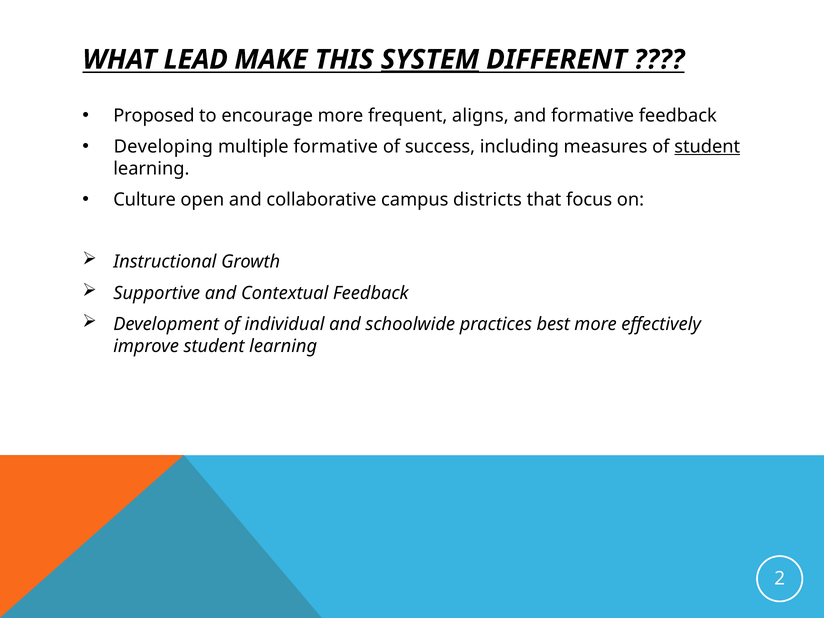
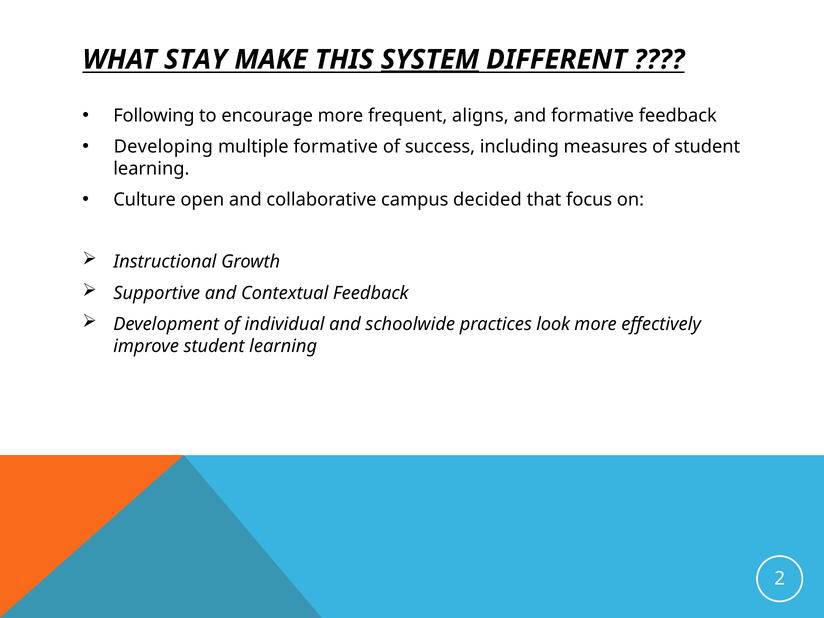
LEAD: LEAD -> STAY
Proposed: Proposed -> Following
student at (707, 147) underline: present -> none
districts: districts -> decided
best: best -> look
